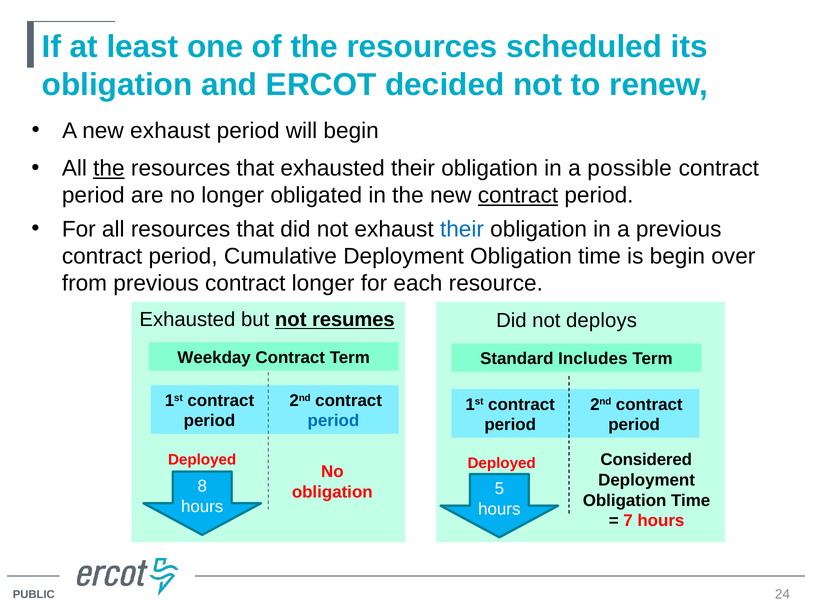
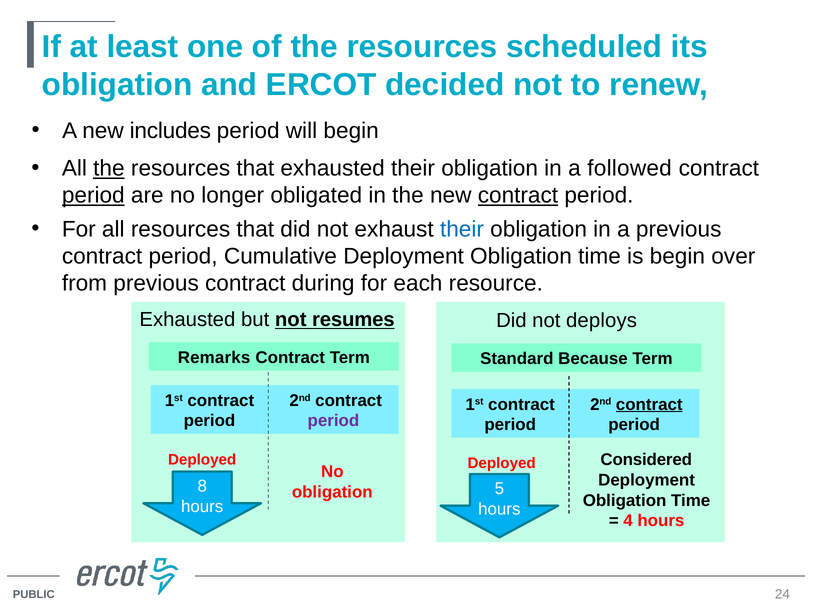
new exhaust: exhaust -> includes
possible: possible -> followed
period at (93, 195) underline: none -> present
contract longer: longer -> during
Weekday: Weekday -> Remarks
Includes: Includes -> Because
contract at (649, 404) underline: none -> present
period at (333, 421) colour: blue -> purple
7: 7 -> 4
